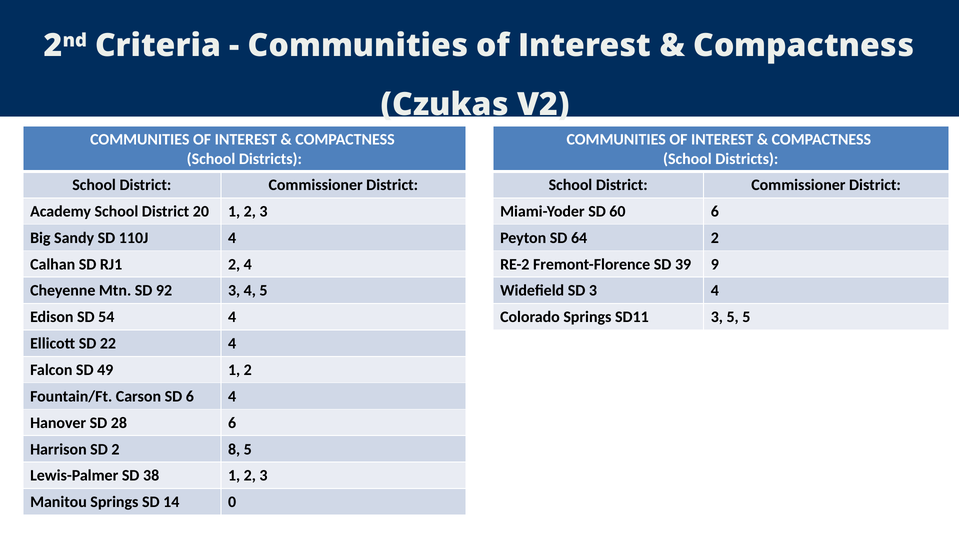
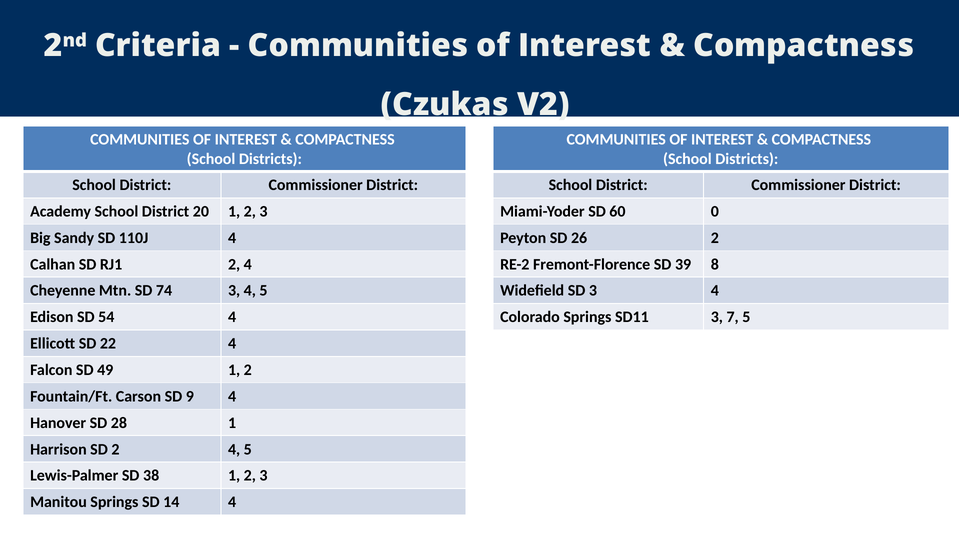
60 6: 6 -> 0
64: 64 -> 26
9: 9 -> 8
92: 92 -> 74
3 5: 5 -> 7
SD 6: 6 -> 9
28 6: 6 -> 1
SD 2 8: 8 -> 4
14 0: 0 -> 4
